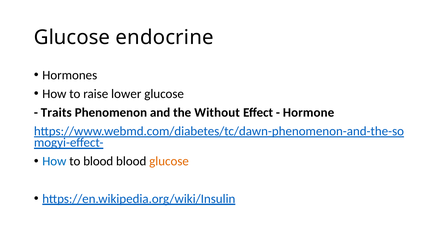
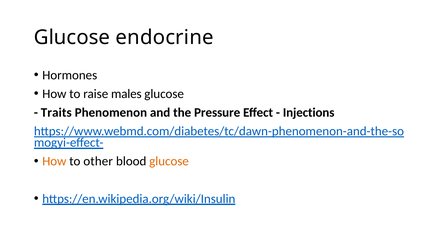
lower: lower -> males
Without: Without -> Pressure
Hormone: Hormone -> Injections
How at (54, 162) colour: blue -> orange
to blood: blood -> other
